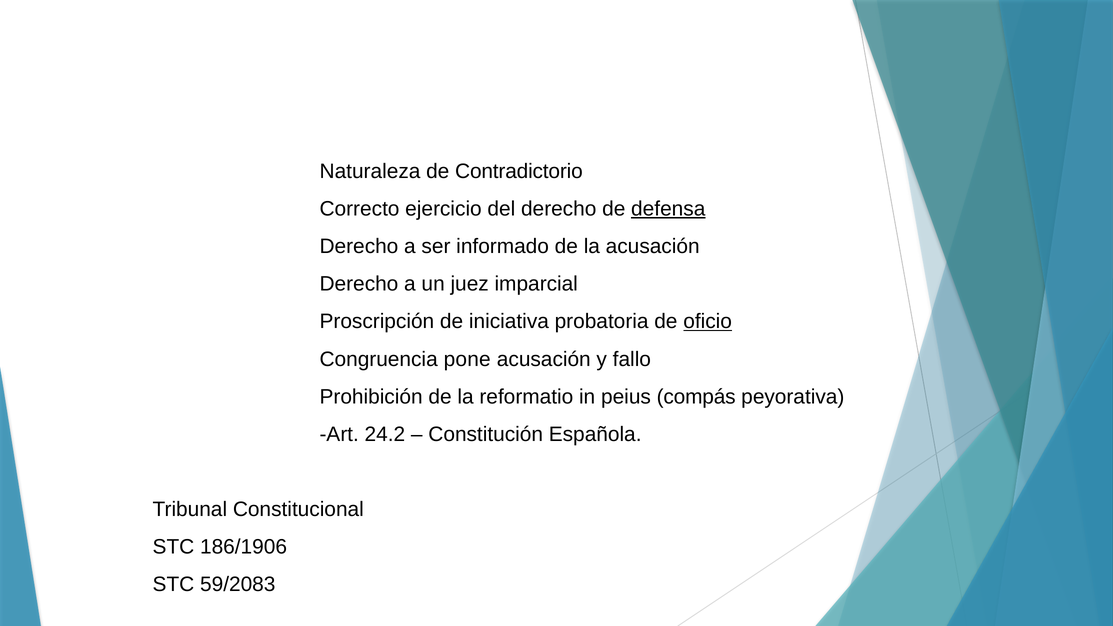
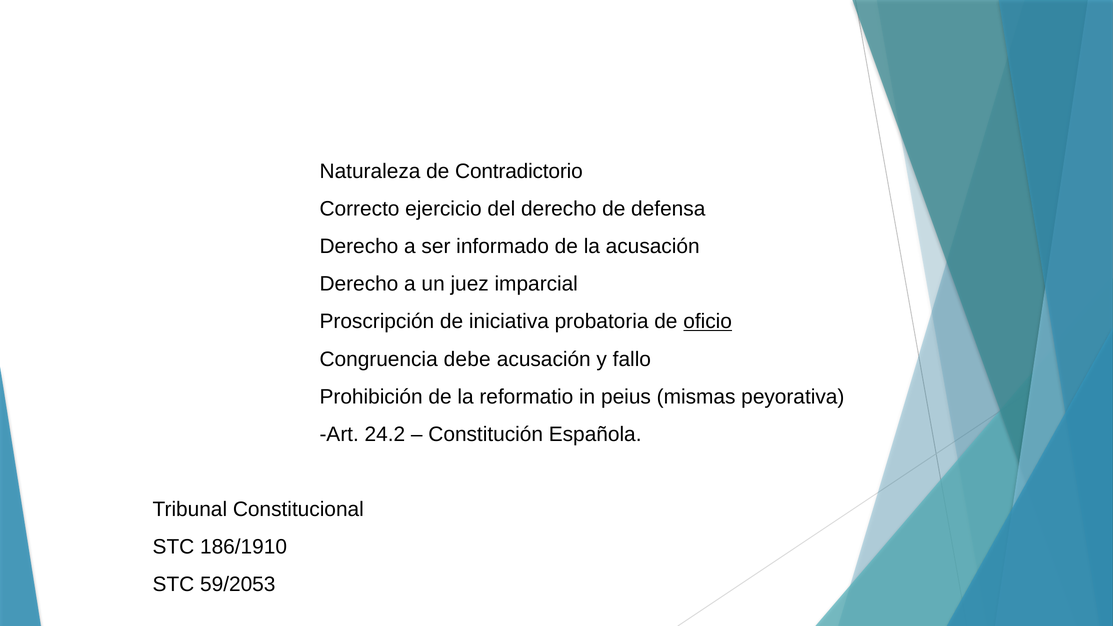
defensa underline: present -> none
pone: pone -> debe
compás: compás -> mismas
186/1906: 186/1906 -> 186/1910
59/2083: 59/2083 -> 59/2053
